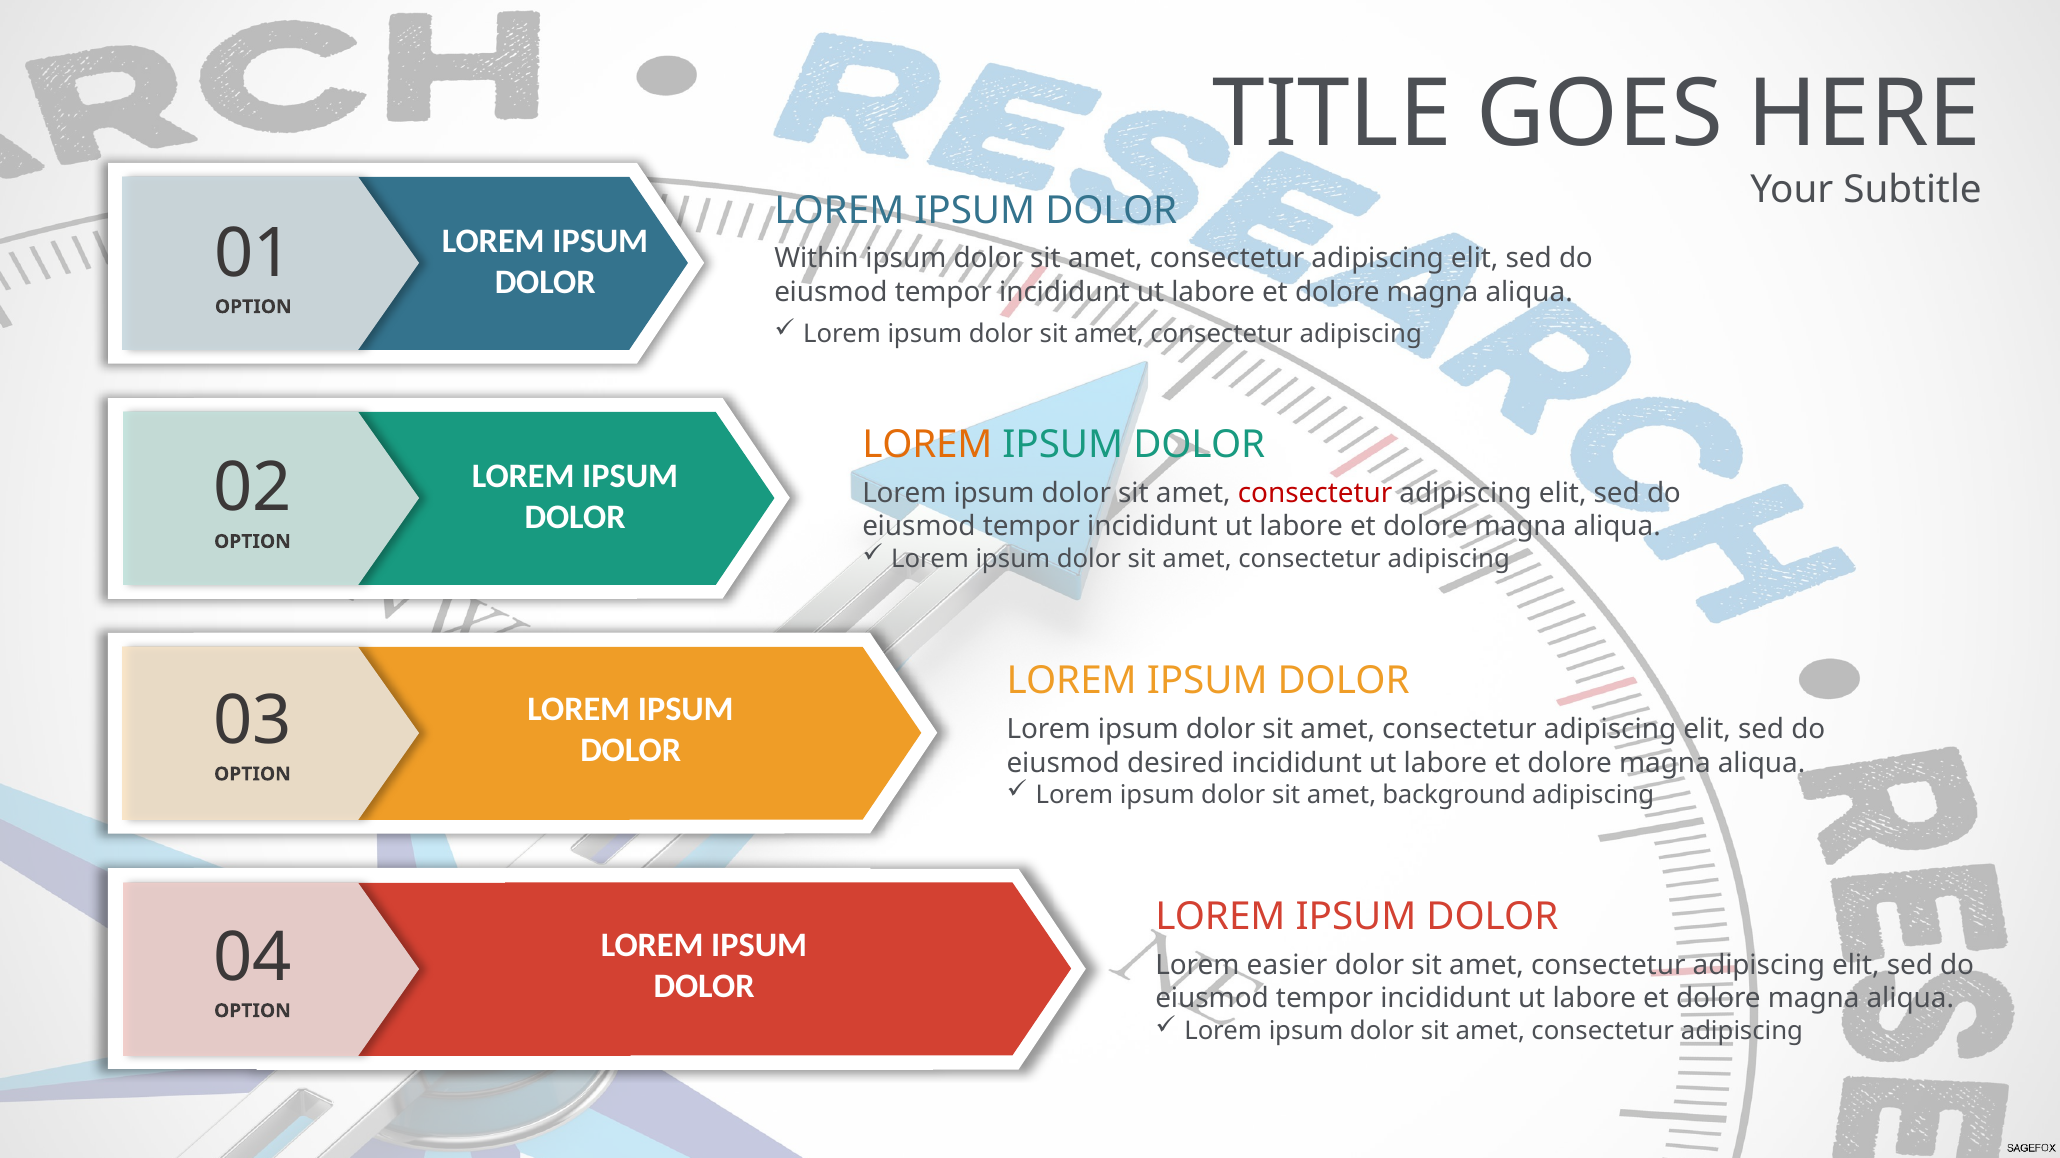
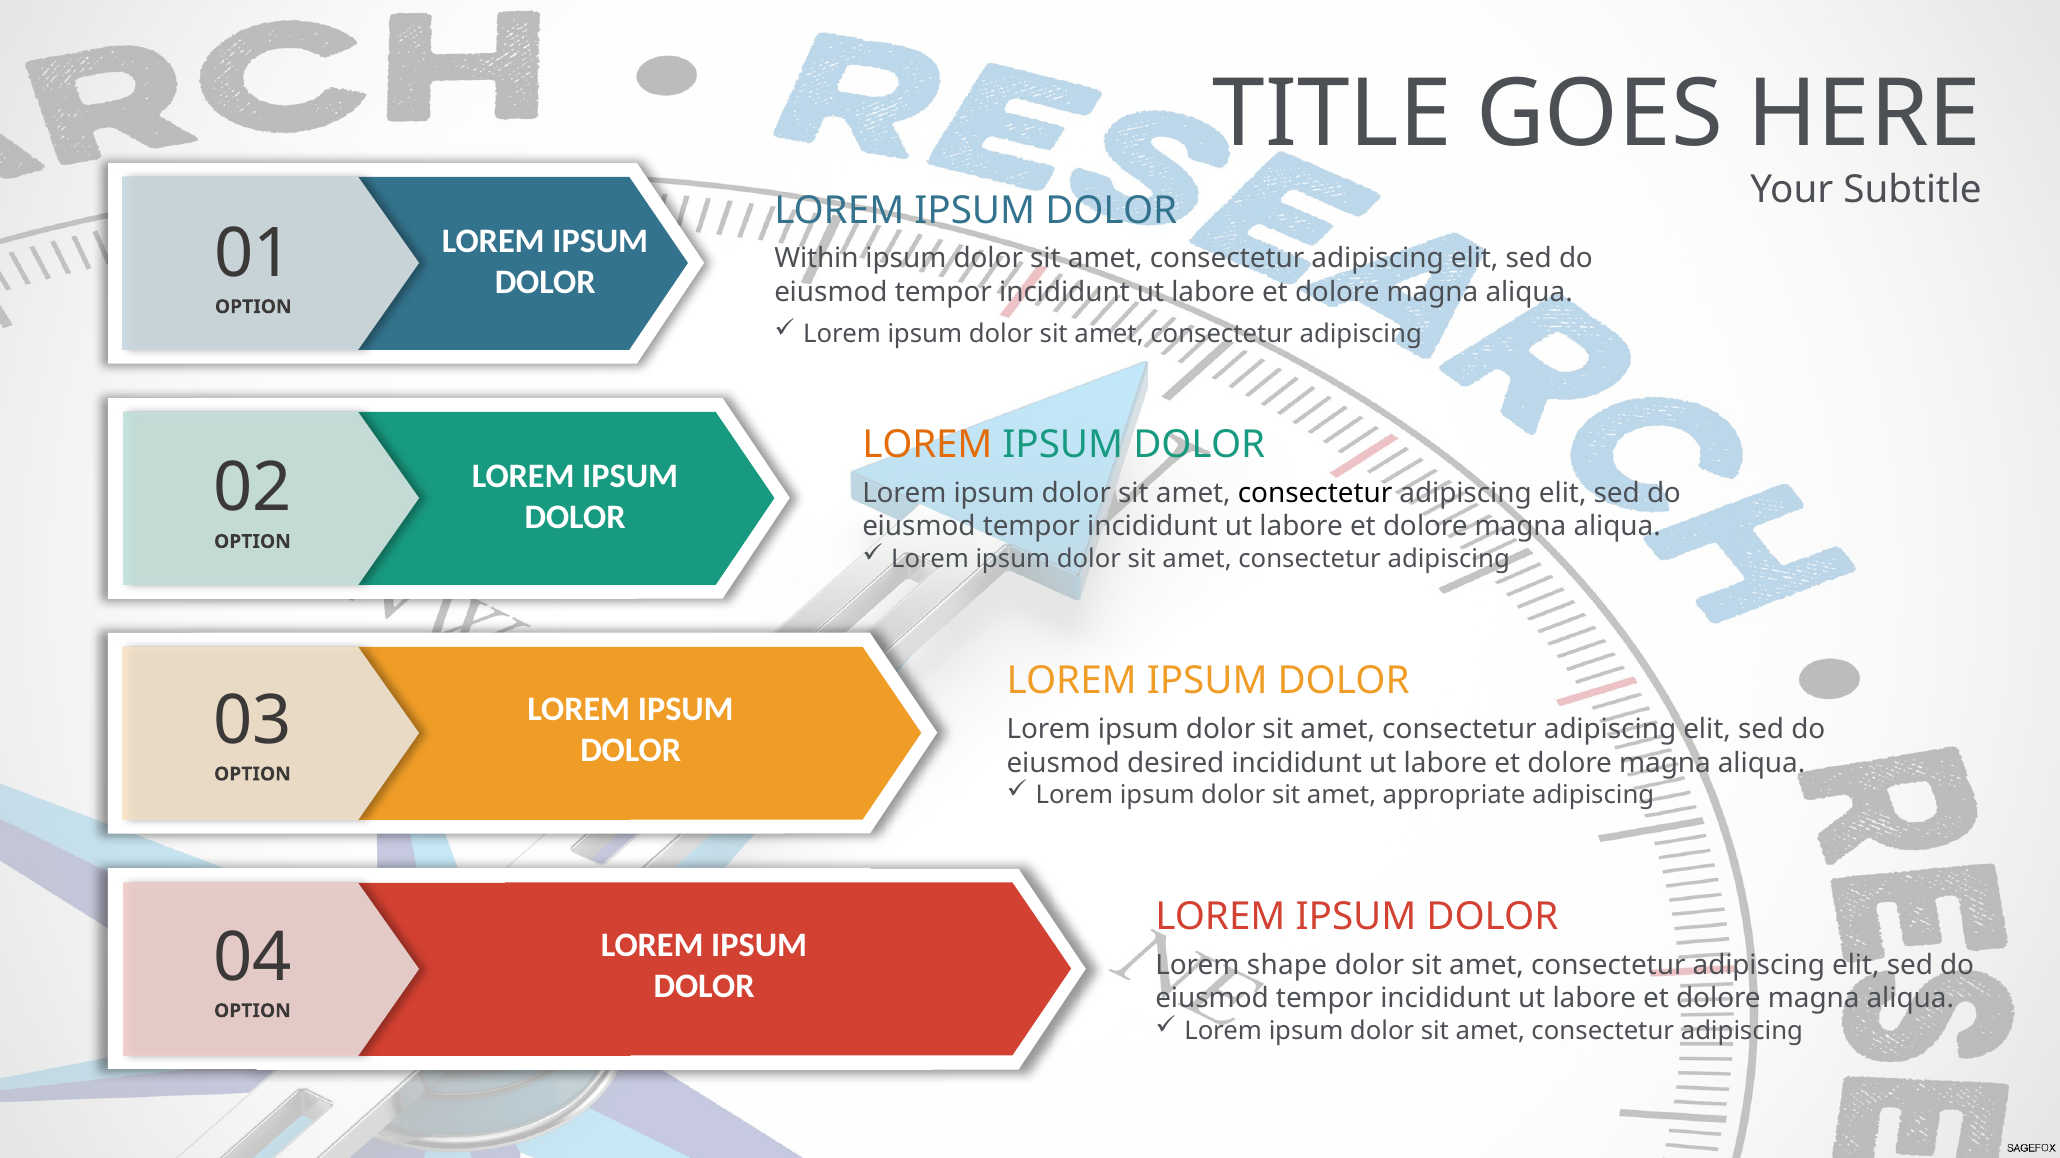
consectetur at (1315, 493) colour: red -> black
background: background -> appropriate
easier: easier -> shape
